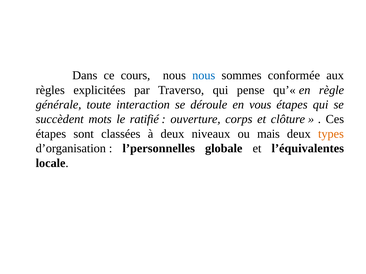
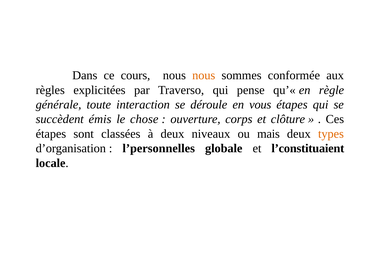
nous at (204, 76) colour: blue -> orange
mots: mots -> émis
ratifié: ratifié -> chose
l’équivalentes: l’équivalentes -> l’constituaient
